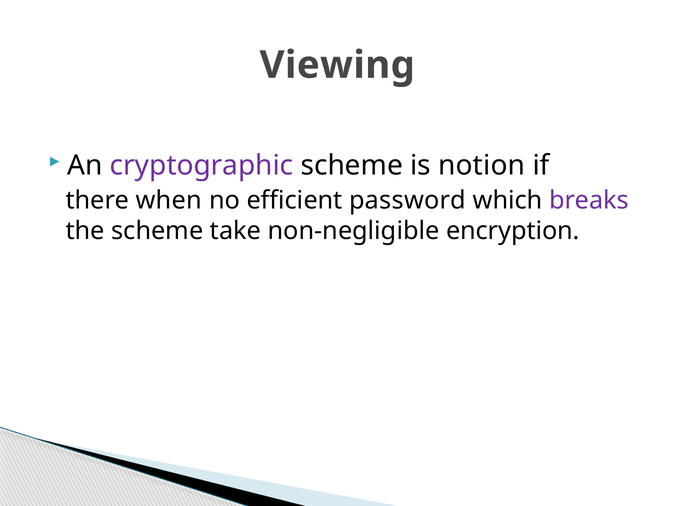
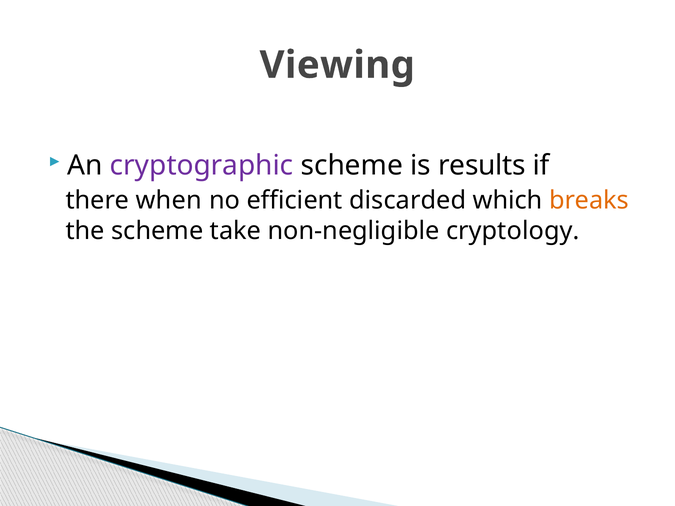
notion: notion -> results
password: password -> discarded
breaks colour: purple -> orange
encryption: encryption -> cryptology
